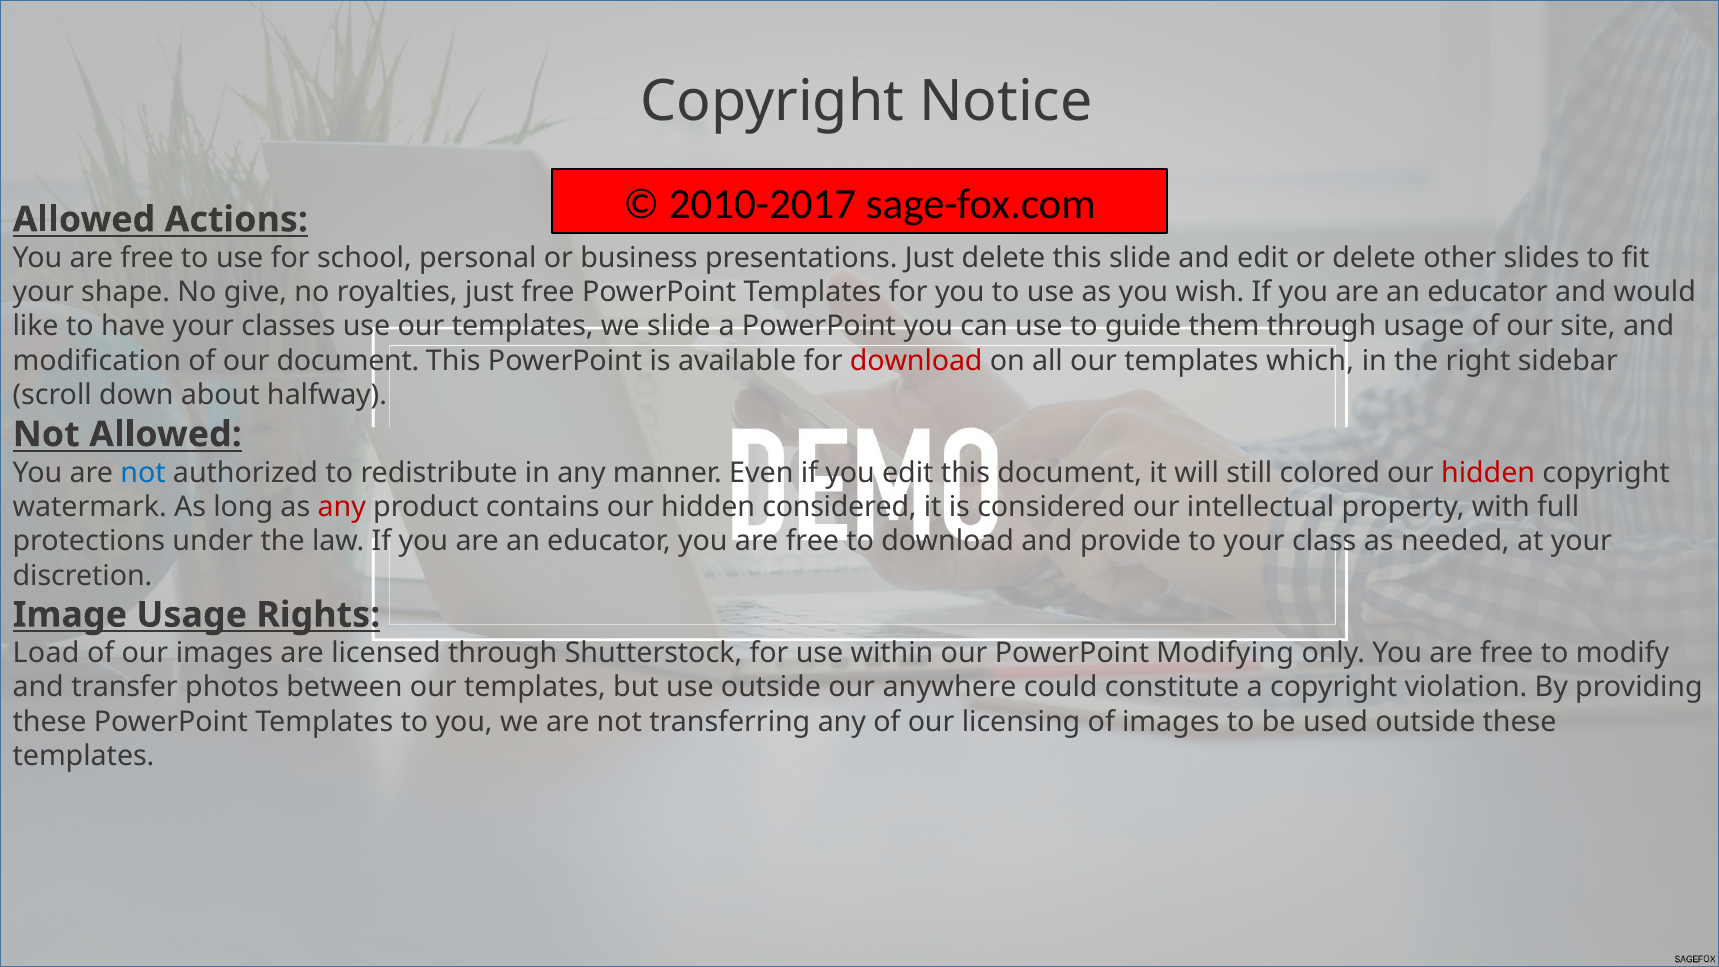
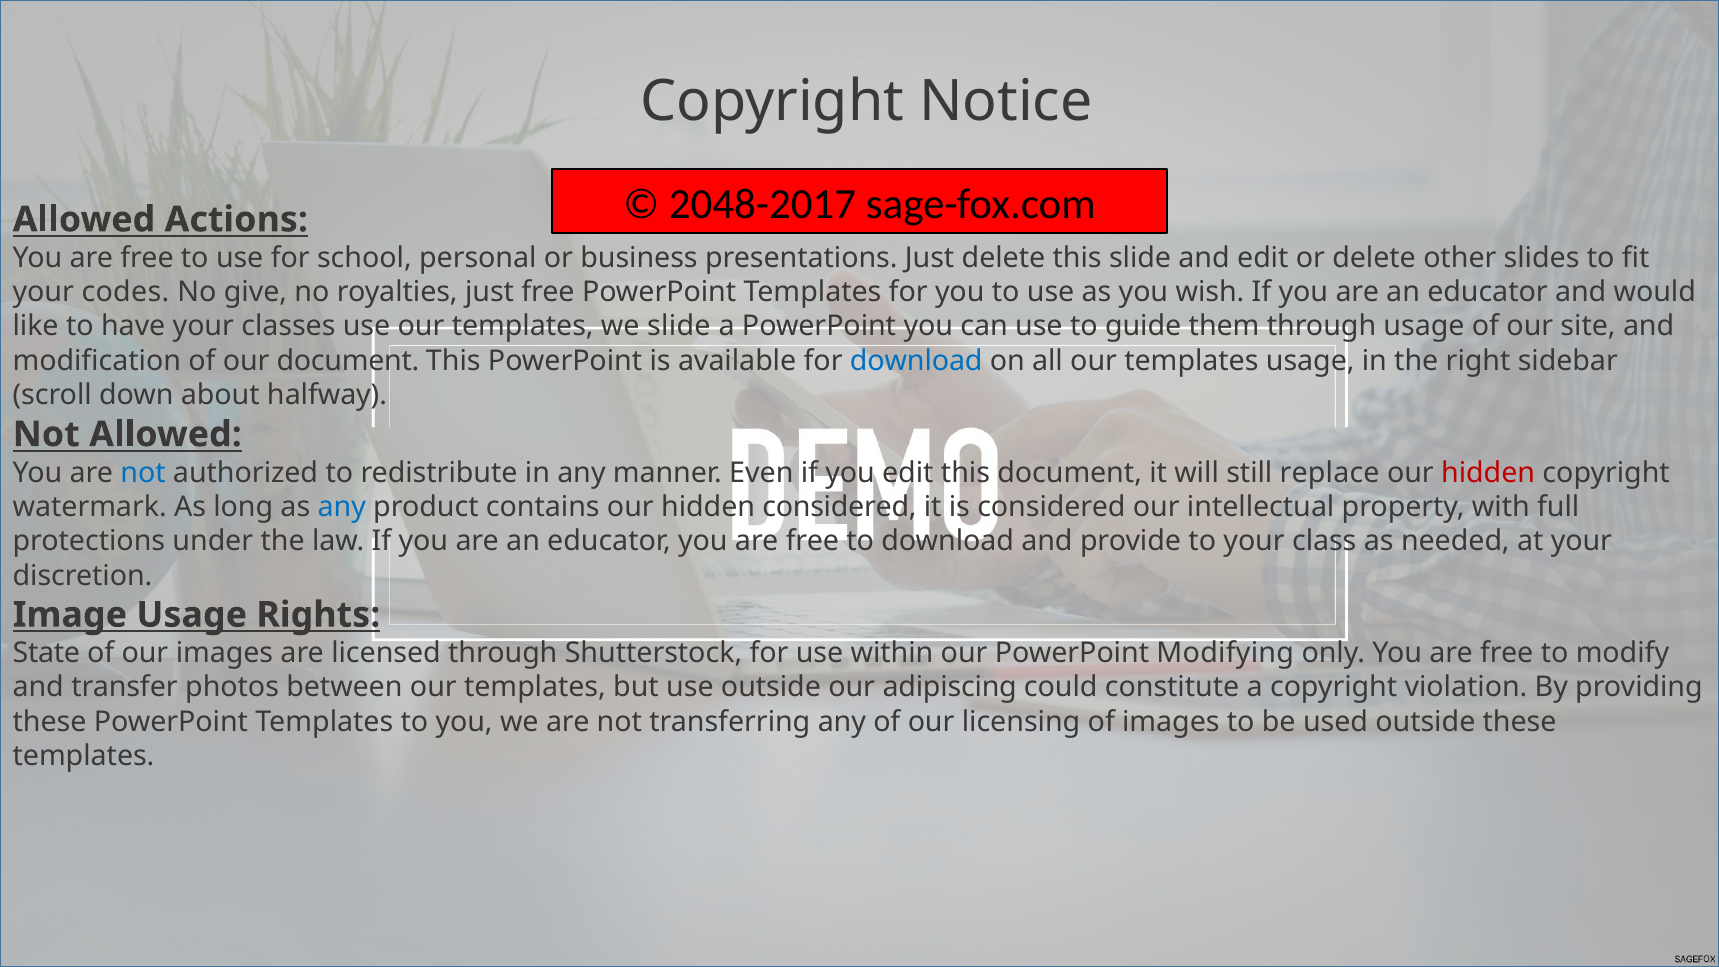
2010-2017: 2010-2017 -> 2048-2017
shape: shape -> codes
download at (916, 361) colour: red -> blue
templates which: which -> usage
colored: colored -> replace
any at (342, 507) colour: red -> blue
Load: Load -> State
anywhere: anywhere -> adipiscing
